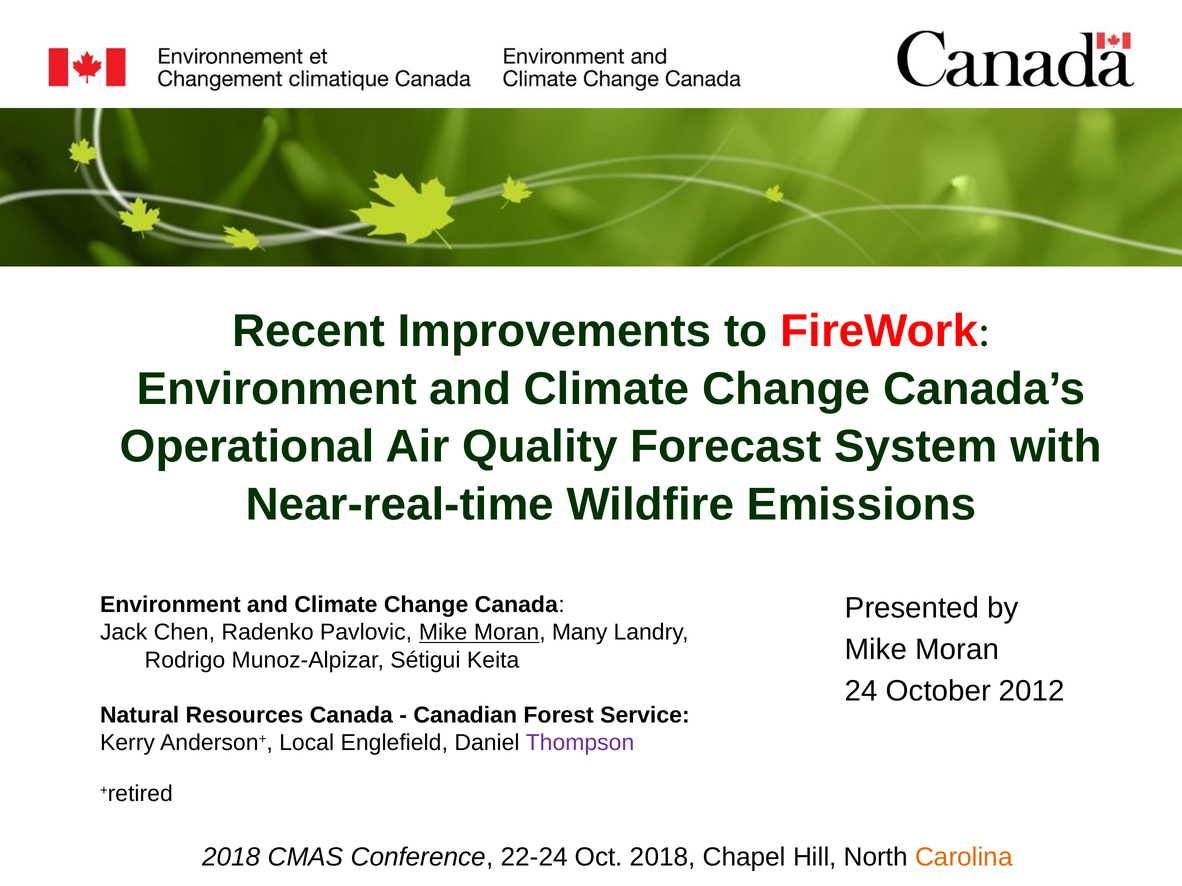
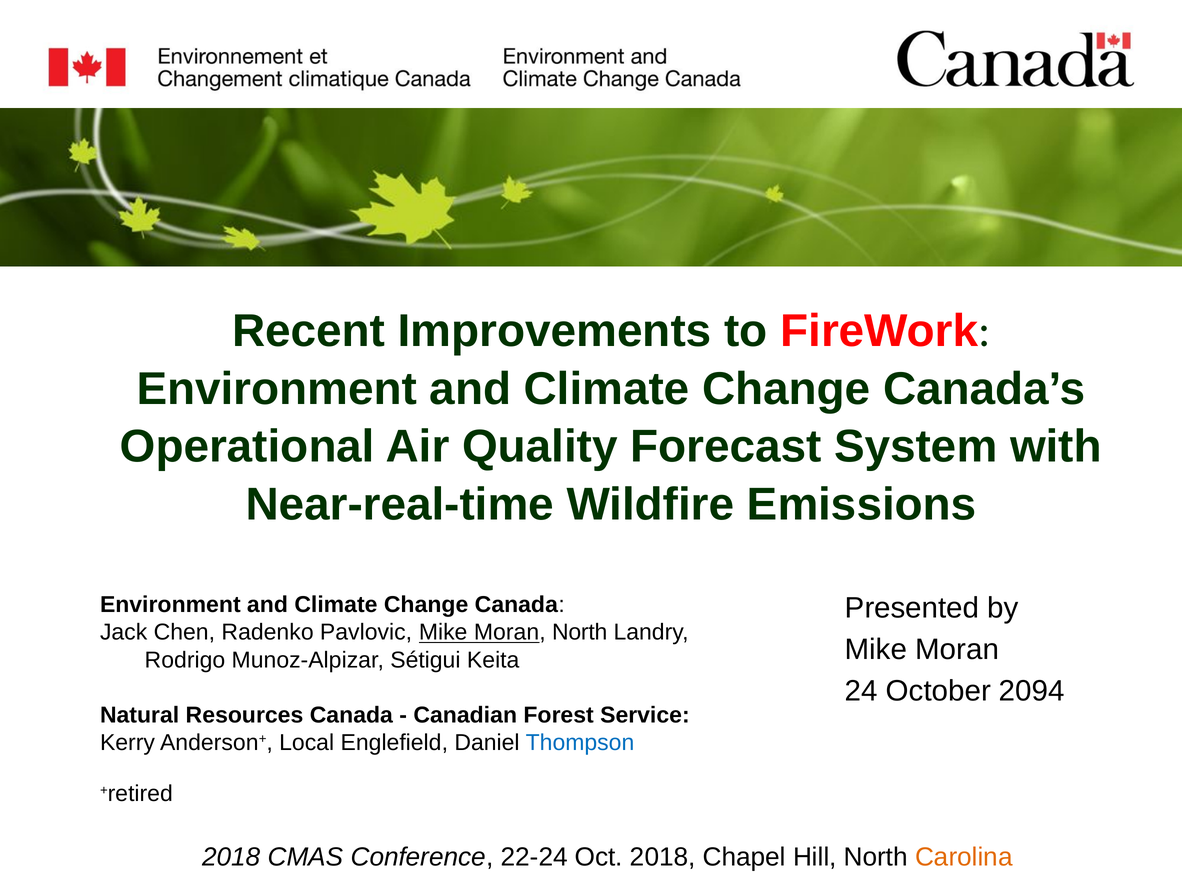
Moran Many: Many -> North
2012: 2012 -> 2094
Thompson colour: purple -> blue
